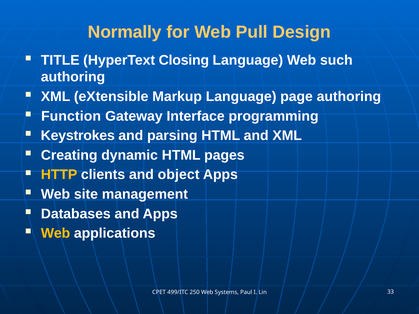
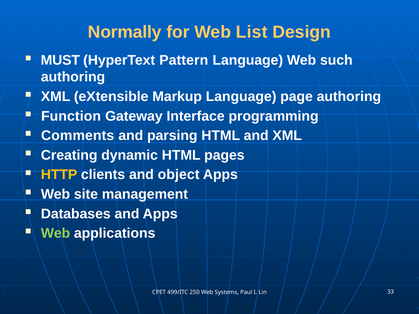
Pull: Pull -> List
TITLE: TITLE -> MUST
Closing: Closing -> Pattern
Keystrokes: Keystrokes -> Comments
Web at (56, 233) colour: yellow -> light green
